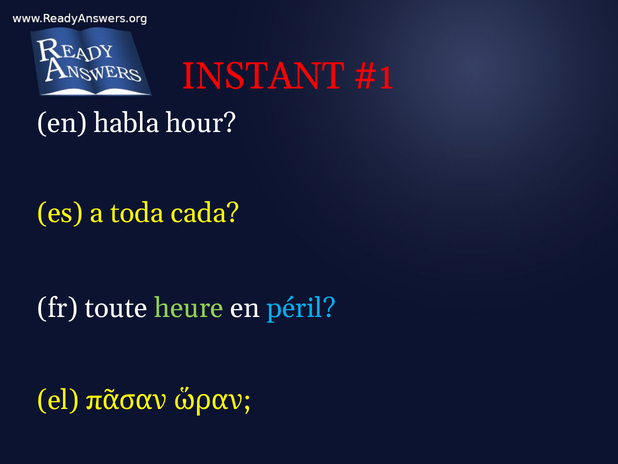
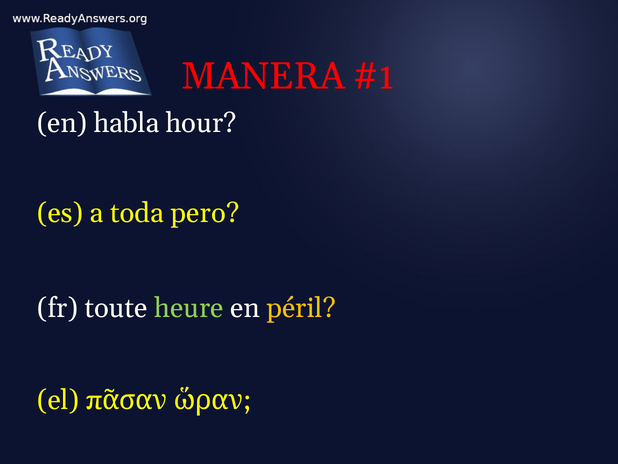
INSTANT: INSTANT -> MANERA
cada: cada -> pero
péril colour: light blue -> yellow
